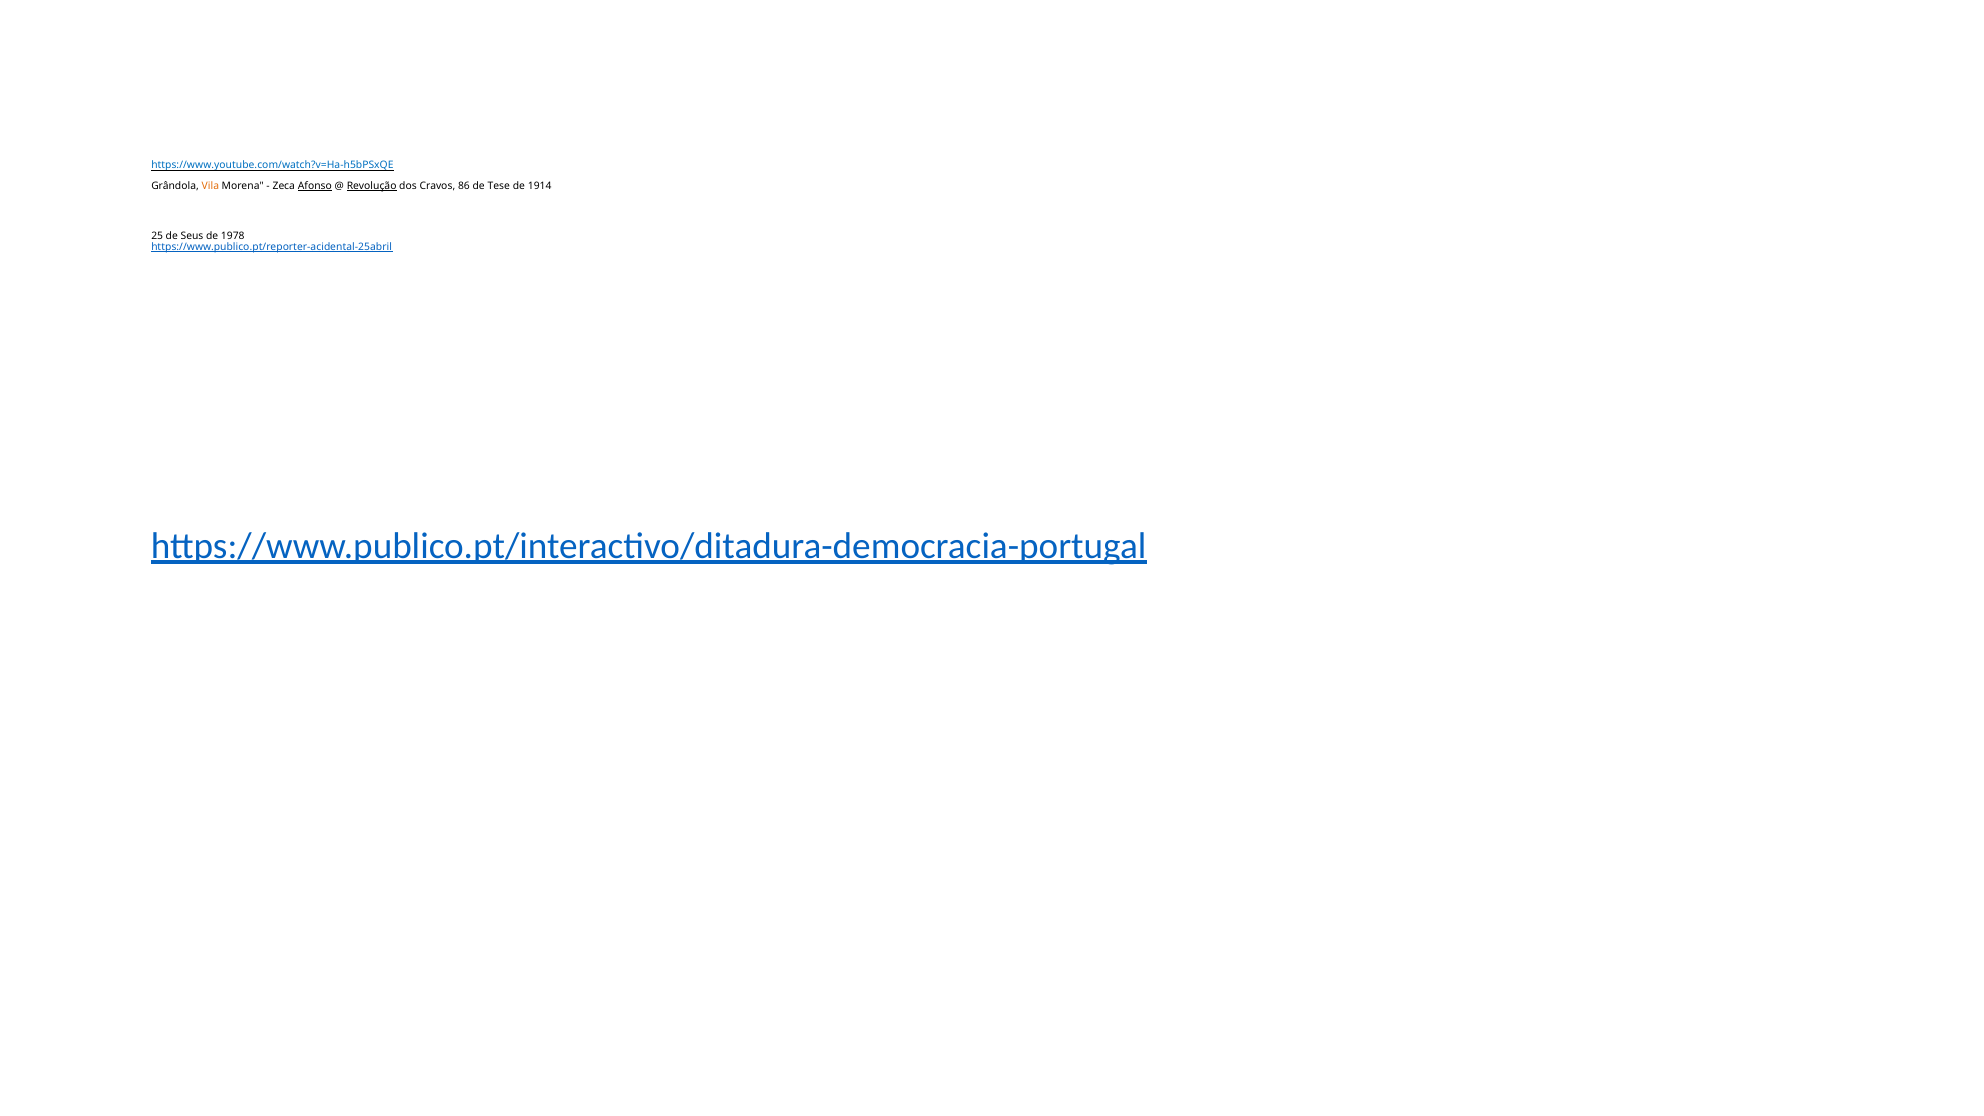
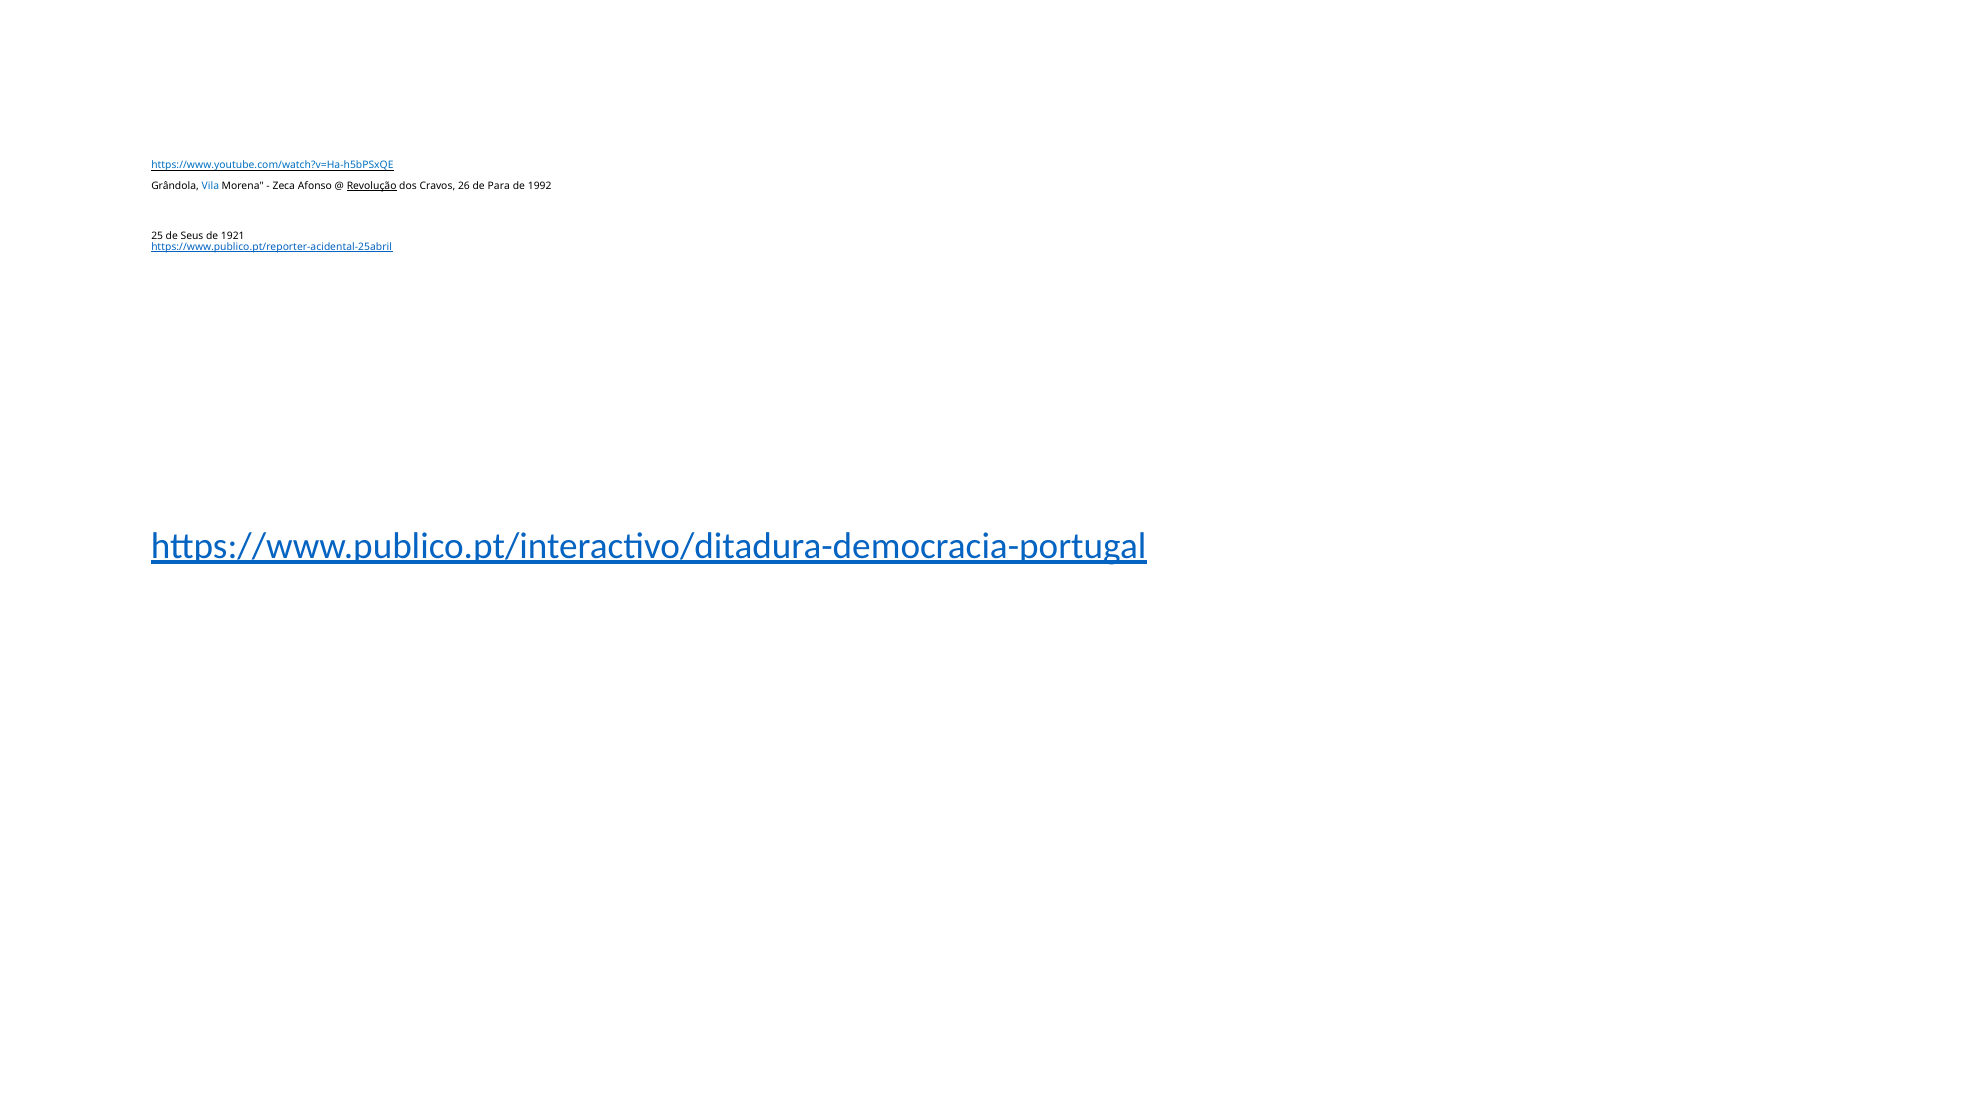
Vila colour: orange -> blue
Afonso underline: present -> none
86: 86 -> 26
Tese: Tese -> Para
1914: 1914 -> 1992
1978: 1978 -> 1921
